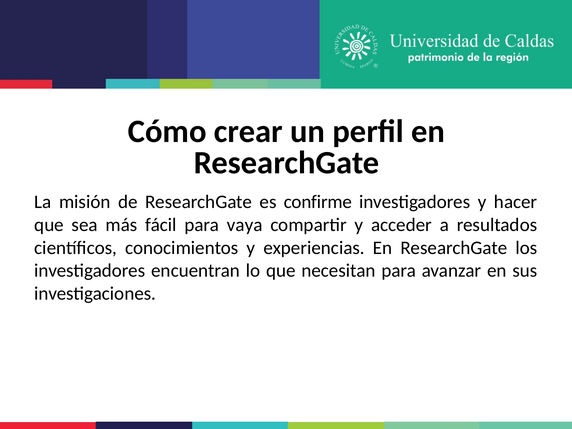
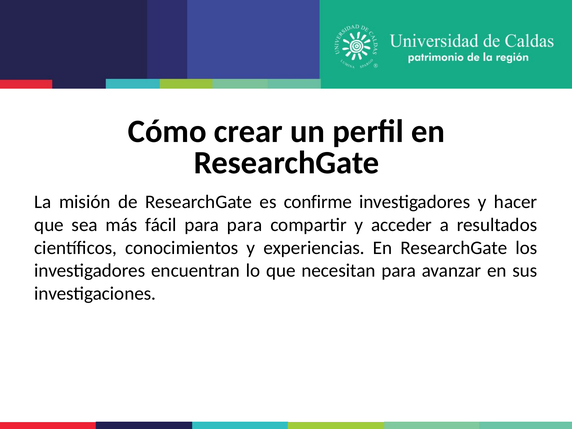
para vaya: vaya -> para
